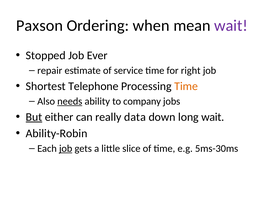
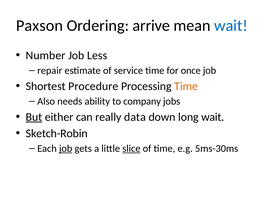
when: when -> arrive
wait at (231, 26) colour: purple -> blue
Stopped: Stopped -> Number
Ever: Ever -> Less
right: right -> once
Telephone: Telephone -> Procedure
needs underline: present -> none
Ability-Robin: Ability-Robin -> Sketch-Robin
slice underline: none -> present
